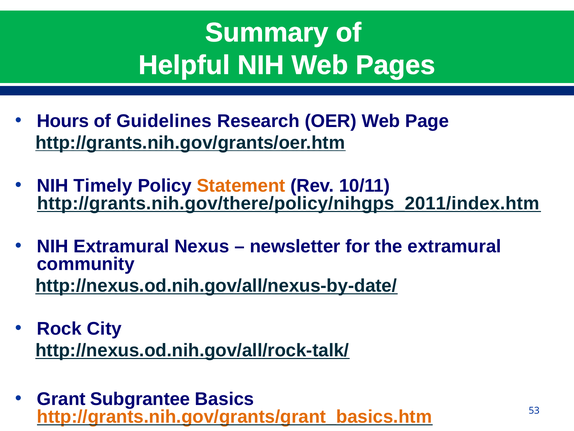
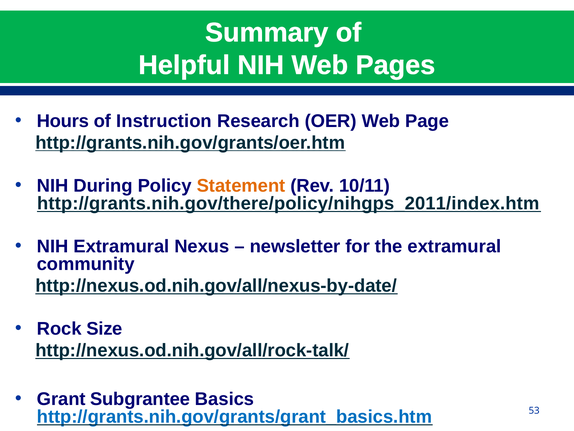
Guidelines: Guidelines -> Instruction
Timely: Timely -> During
City: City -> Size
http://grants.nih.gov/grants/grant_basics.htm colour: orange -> blue
